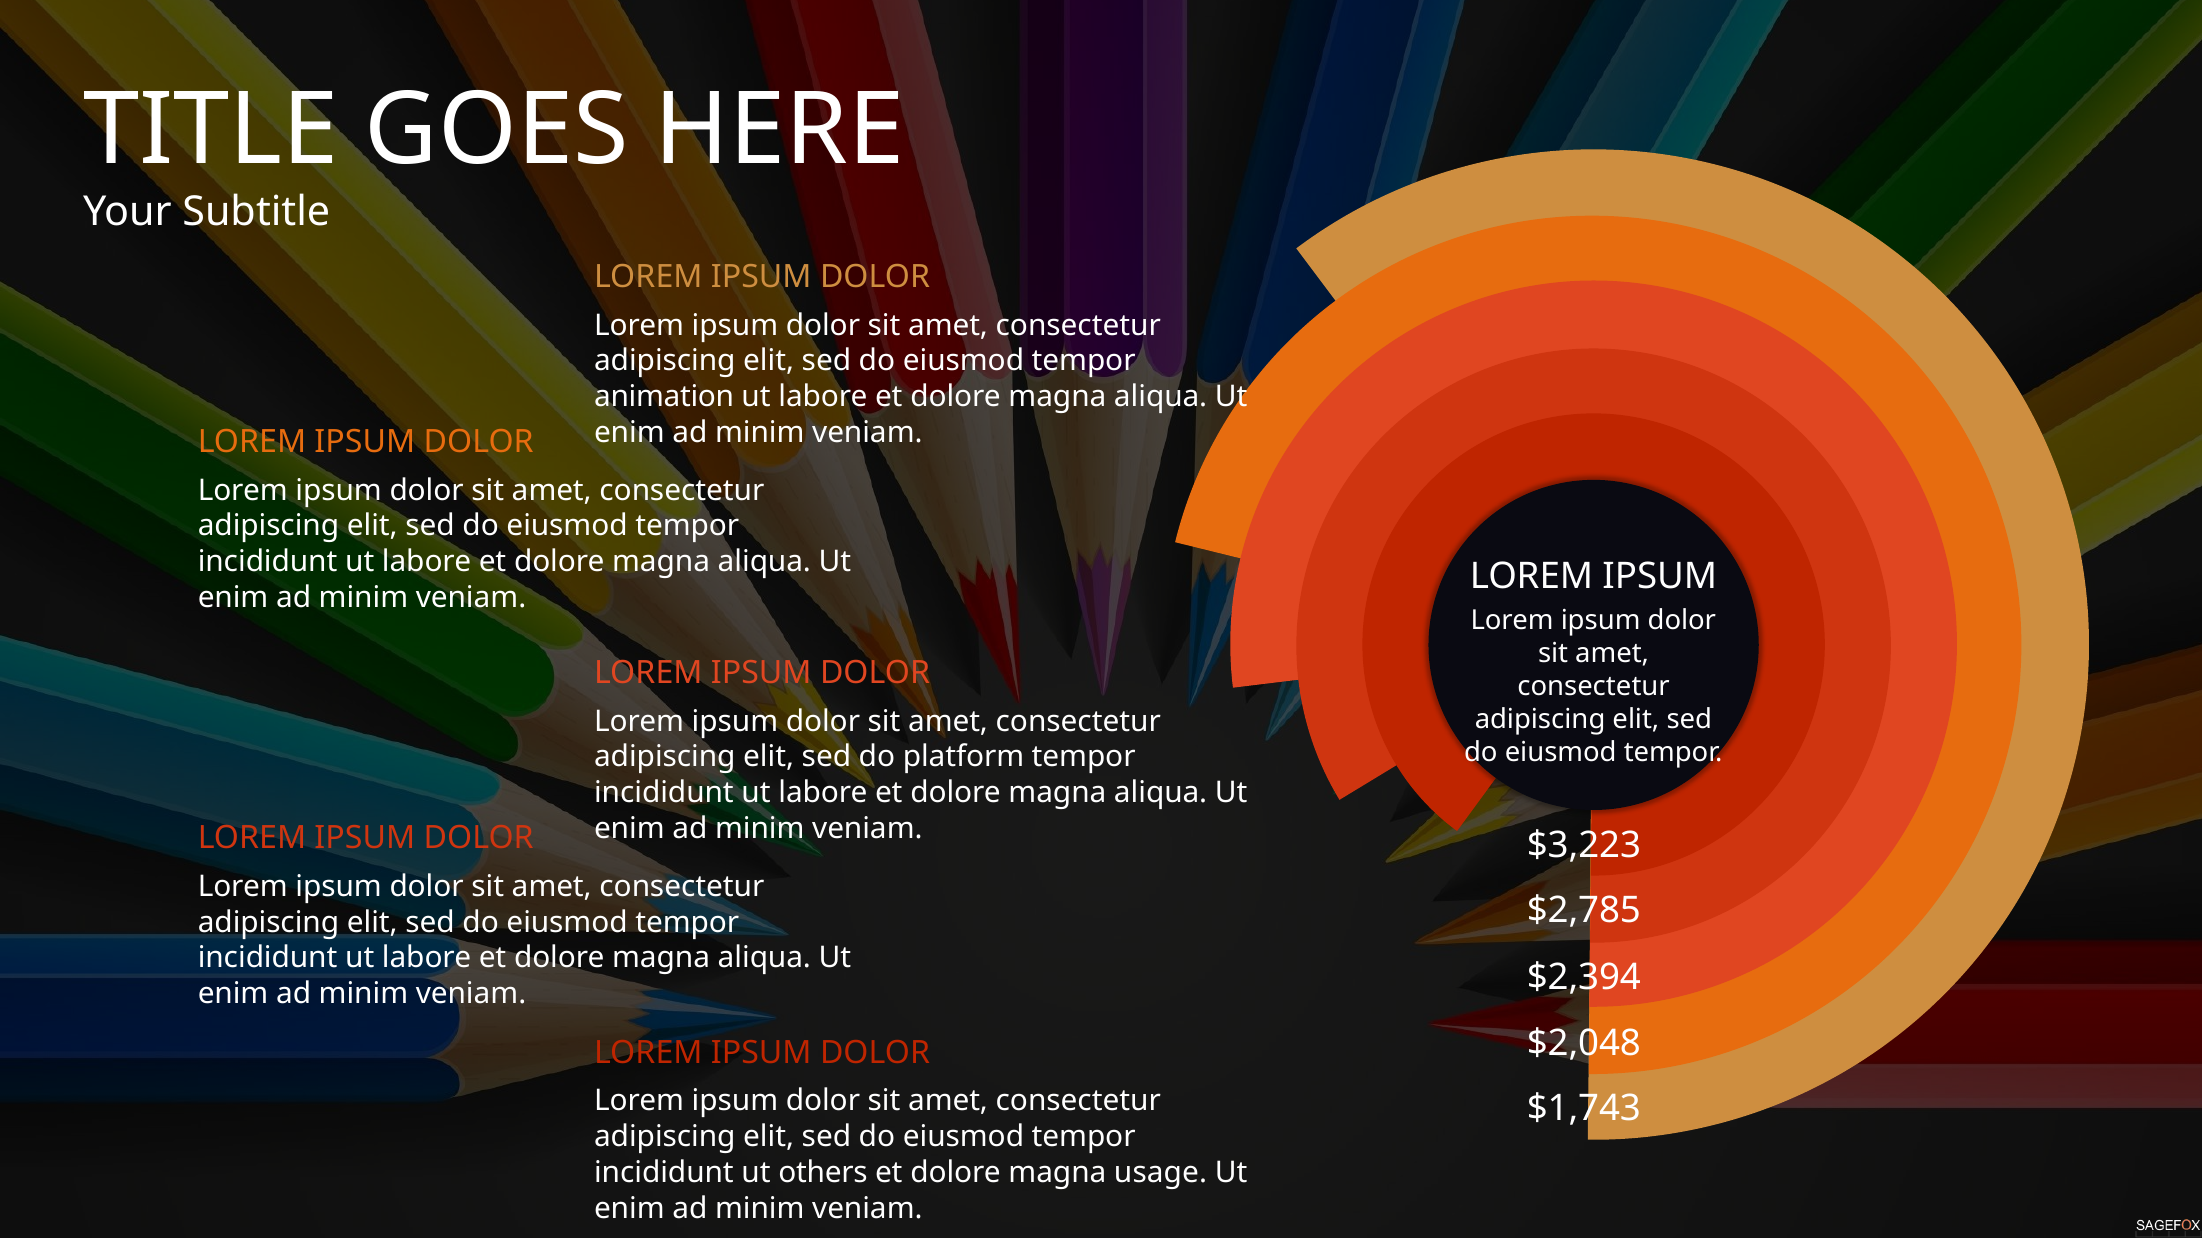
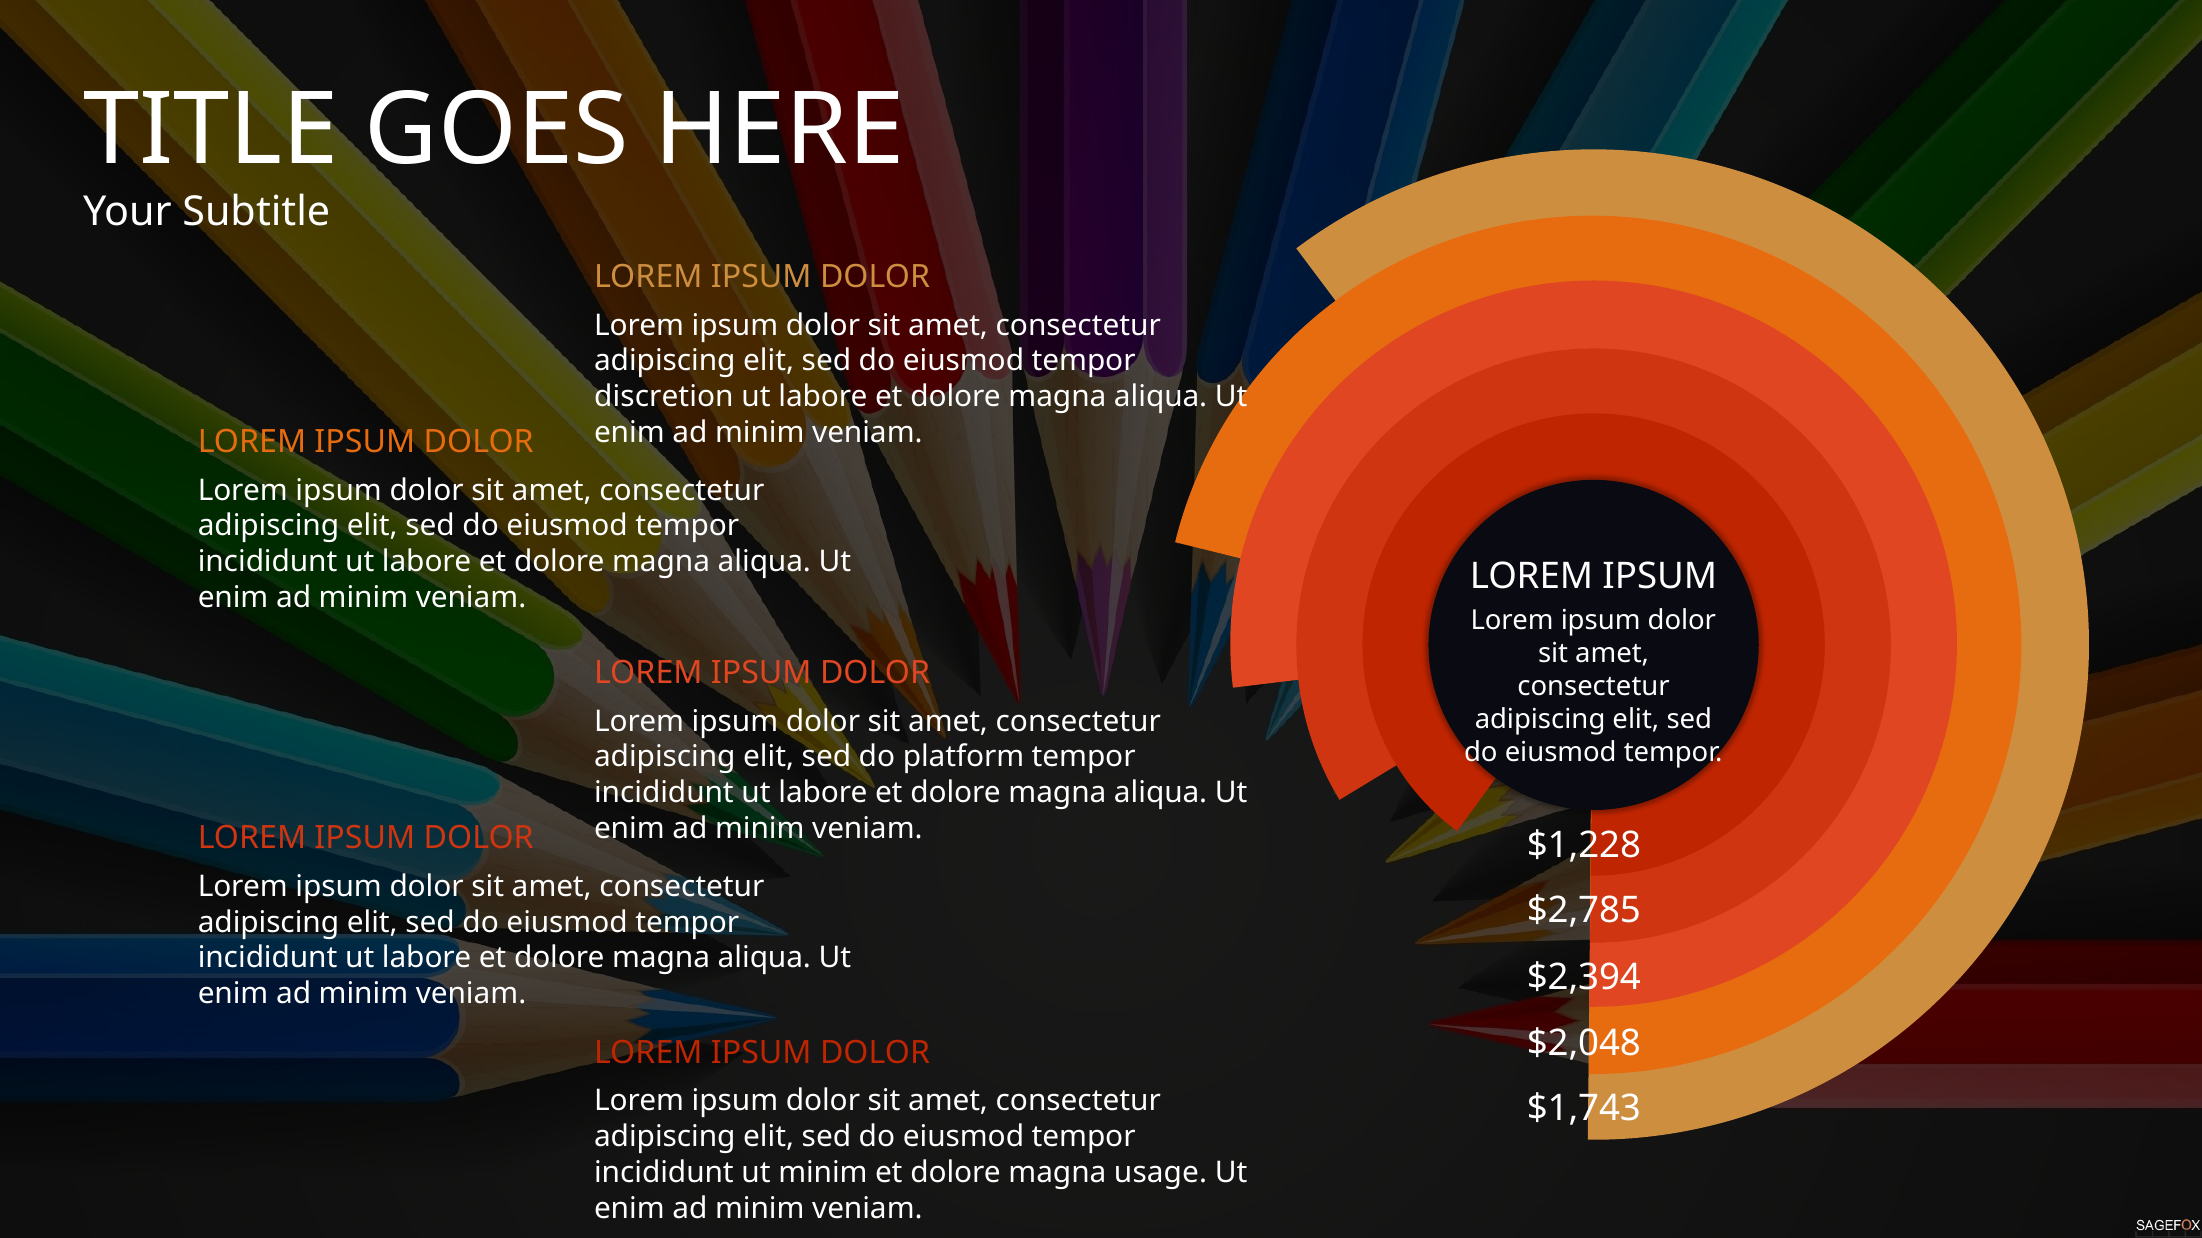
animation: animation -> discretion
$3,223: $3,223 -> $1,228
ut others: others -> minim
